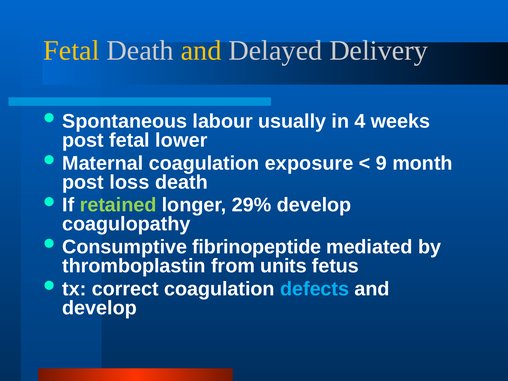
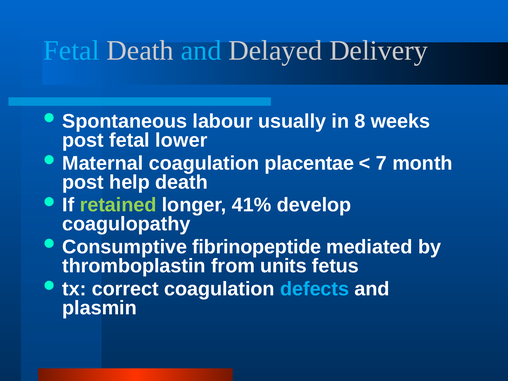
Fetal at (71, 51) colour: yellow -> light blue
and at (201, 51) colour: yellow -> light blue
4: 4 -> 8
exposure: exposure -> placentae
9: 9 -> 7
loss: loss -> help
29%: 29% -> 41%
develop at (100, 308): develop -> plasmin
